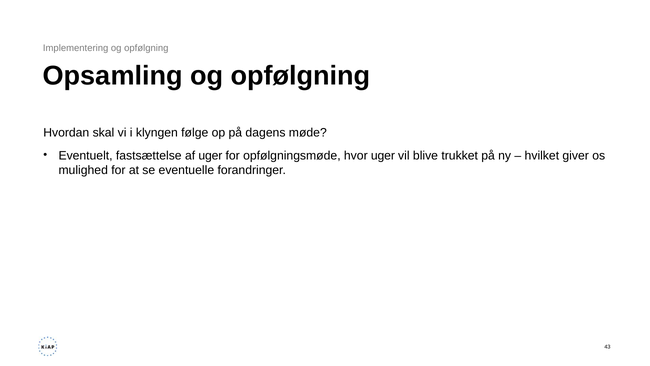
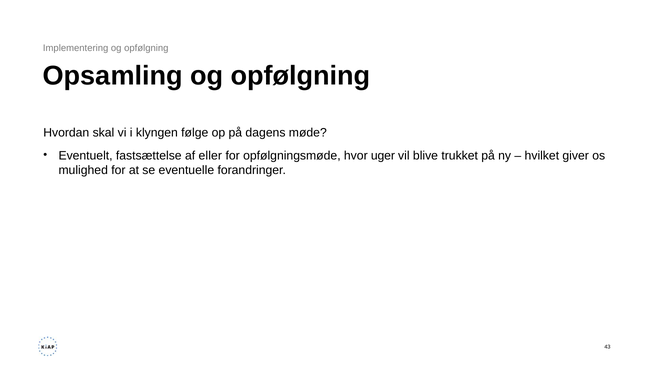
af uger: uger -> eller
